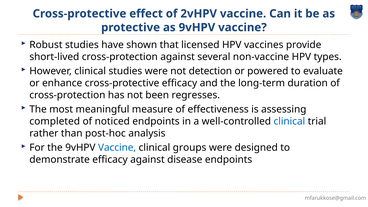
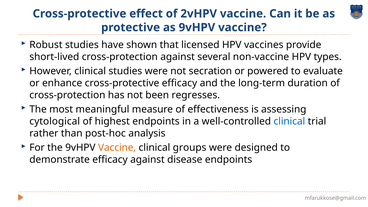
detection: detection -> secration
completed: completed -> cytological
noticed: noticed -> highest
Vaccine at (117, 148) colour: blue -> orange
